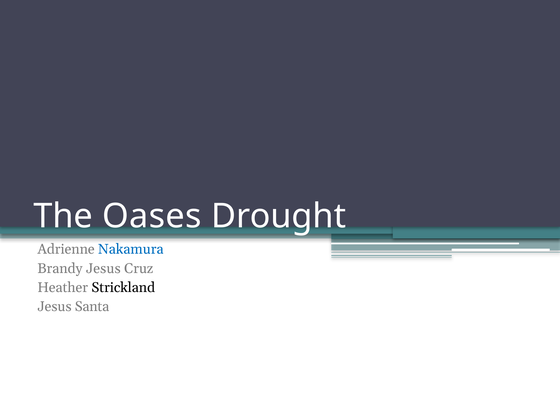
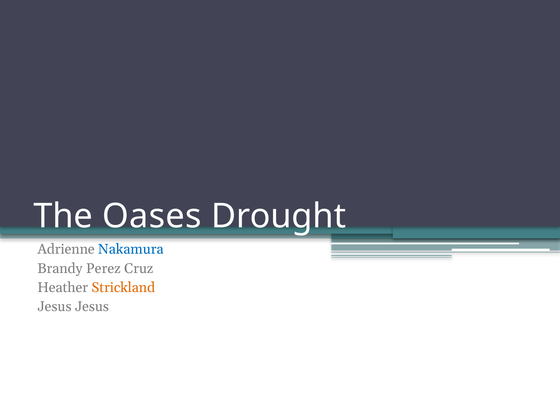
Brandy Jesus: Jesus -> Perez
Strickland colour: black -> orange
Jesus Santa: Santa -> Jesus
